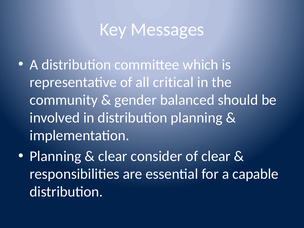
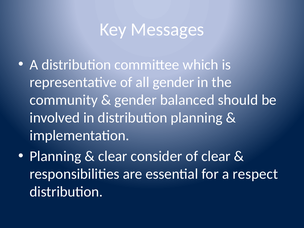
all critical: critical -> gender
capable: capable -> respect
